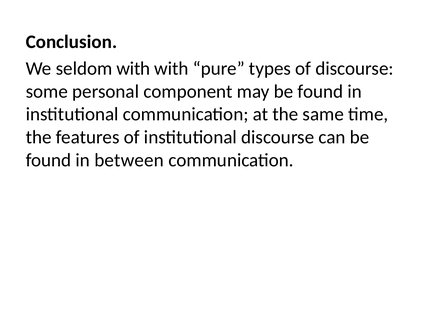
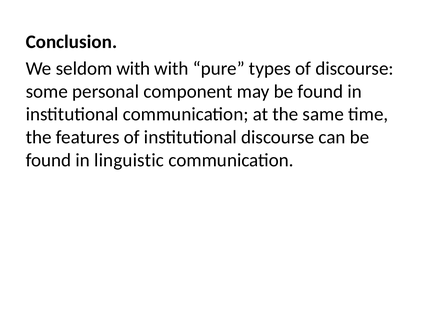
between: between -> linguistic
